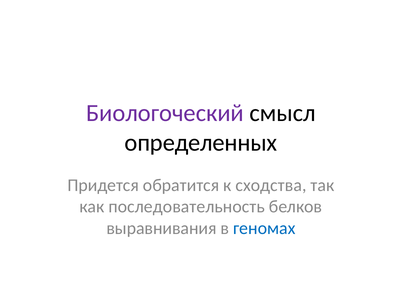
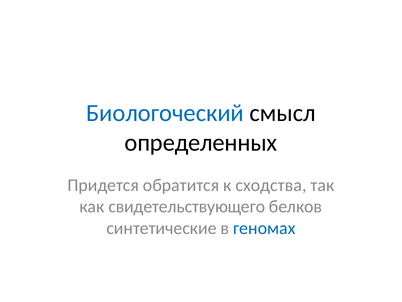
Биологоческий colour: purple -> blue
последовательность: последовательность -> свидетельствующего
выравнивания: выравнивания -> синтетические
